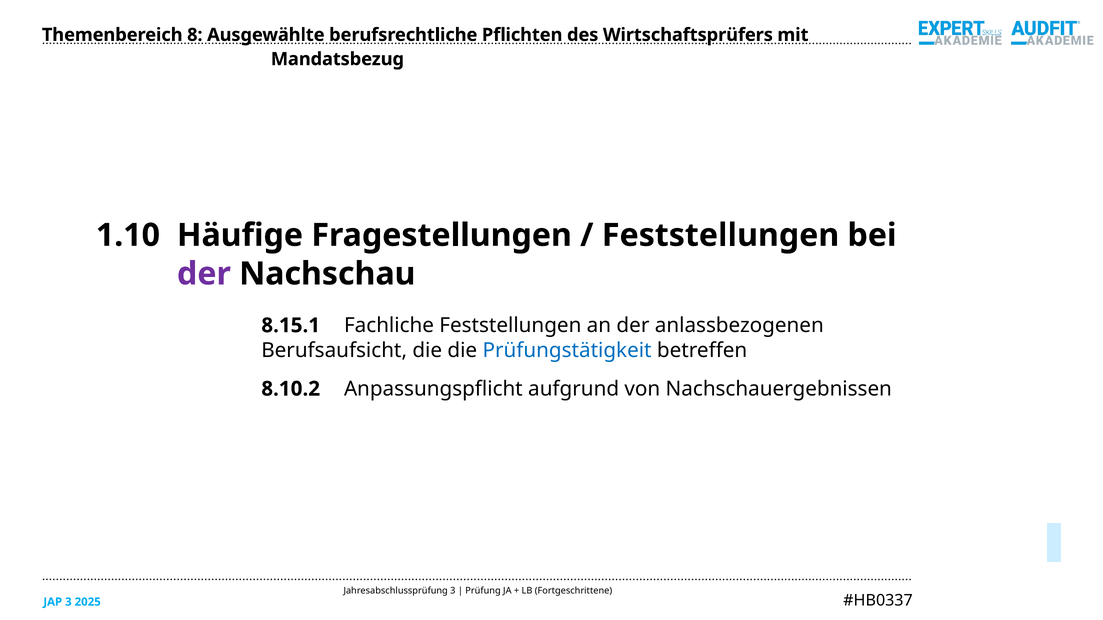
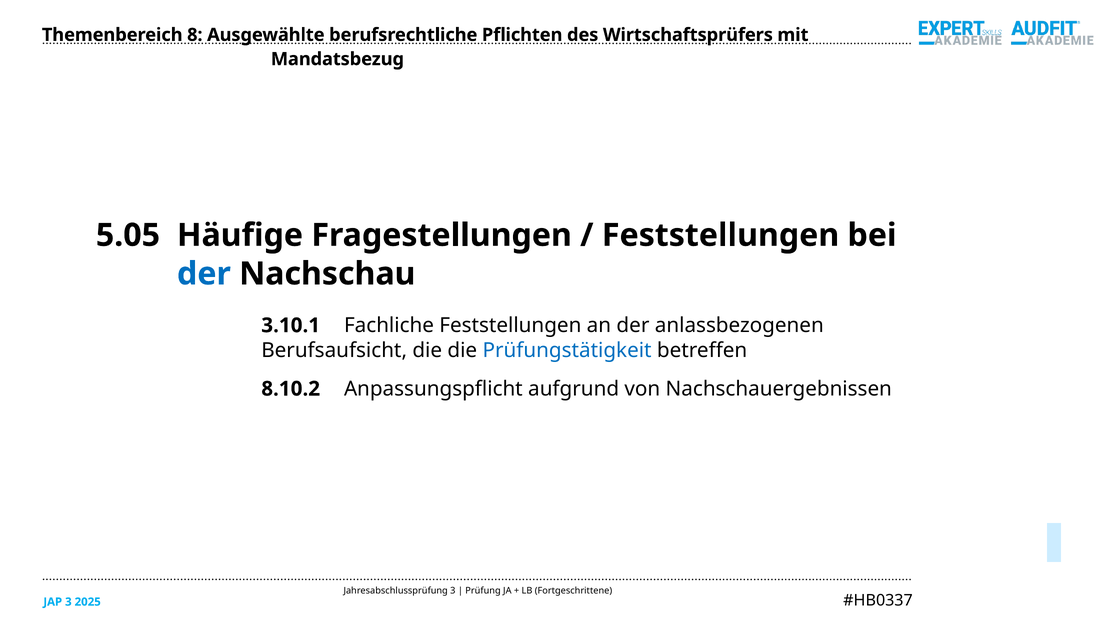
1.10: 1.10 -> 5.05
der at (204, 274) colour: purple -> blue
8.15.1: 8.15.1 -> 3.10.1
